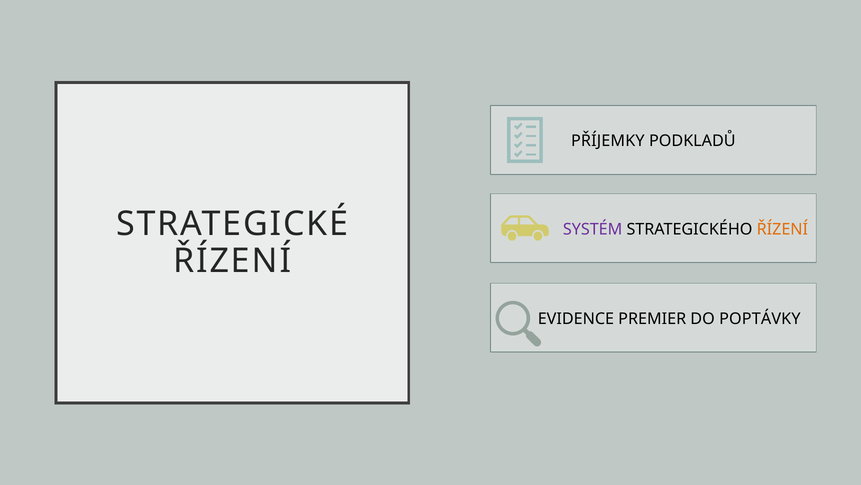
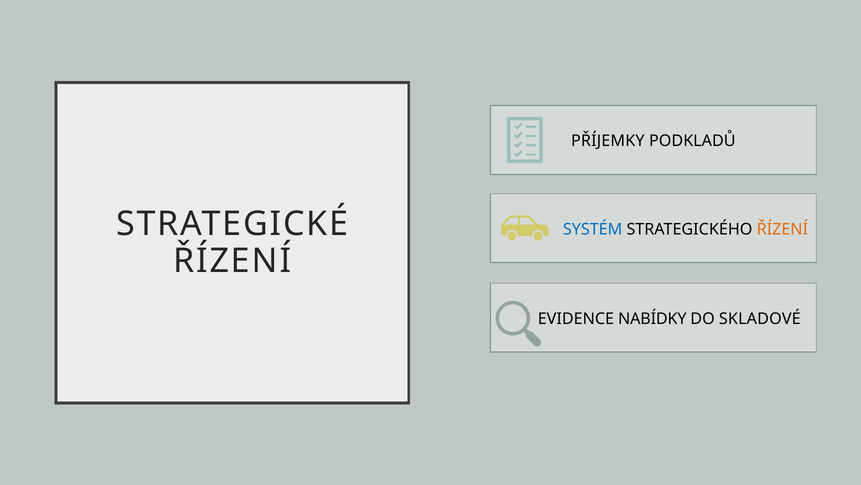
SYSTÉM colour: purple -> blue
PREMIER: PREMIER -> NABÍDKY
POPTÁVKY: POPTÁVKY -> SKLADOVÉ
